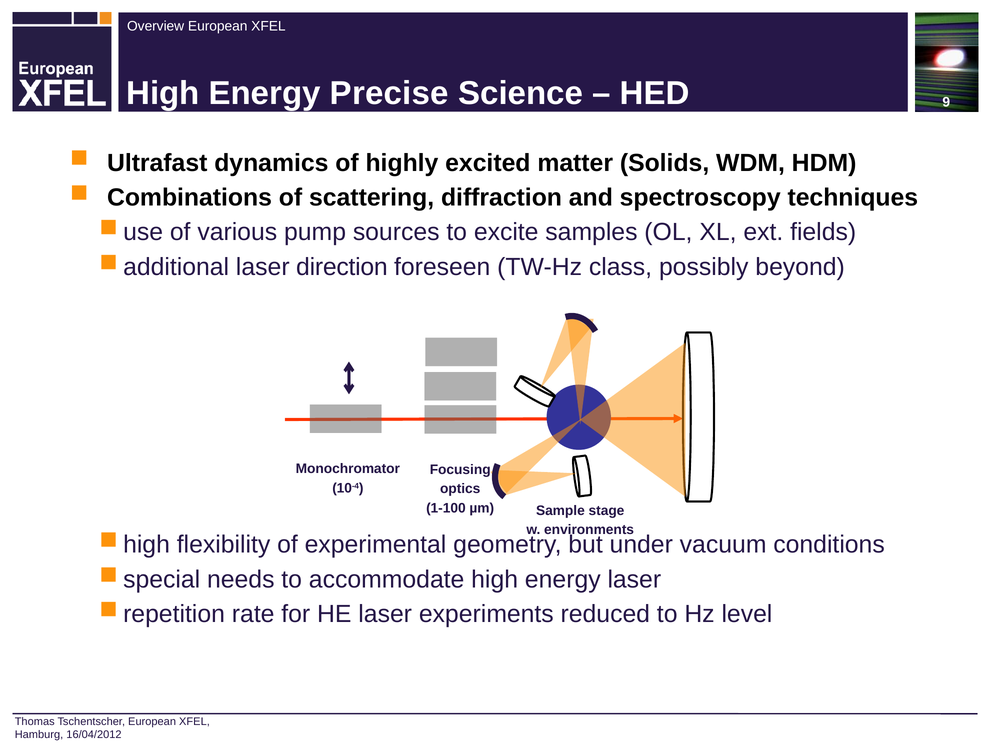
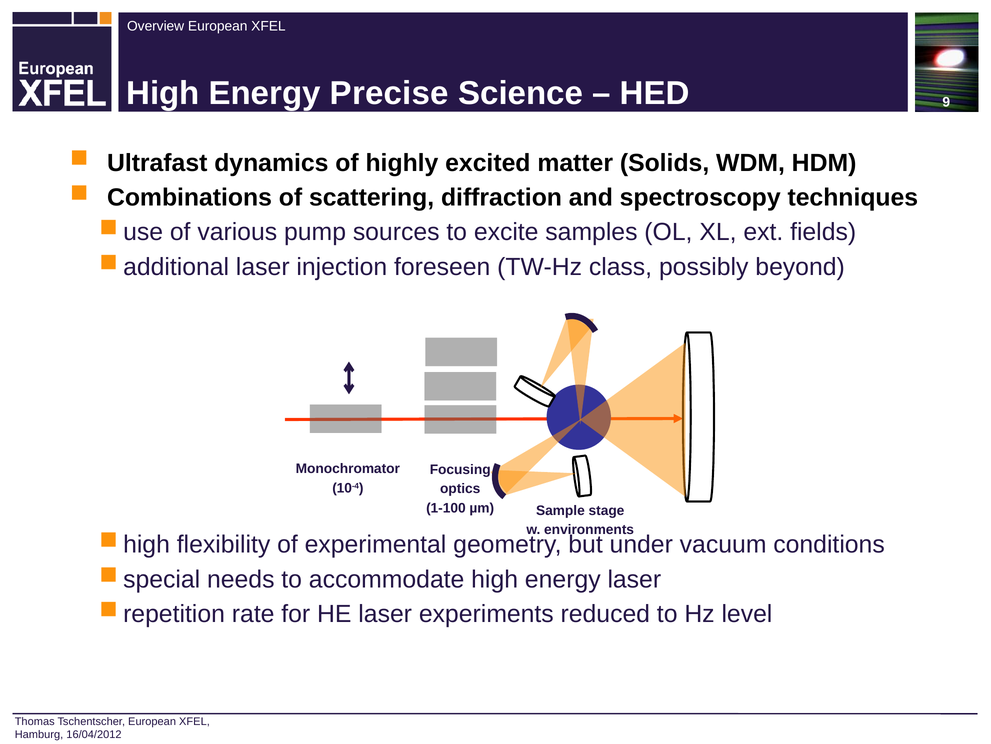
direction: direction -> injection
